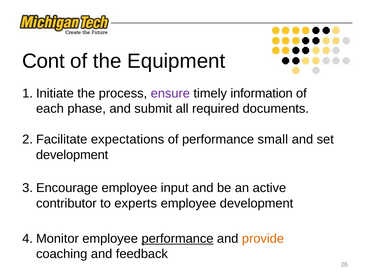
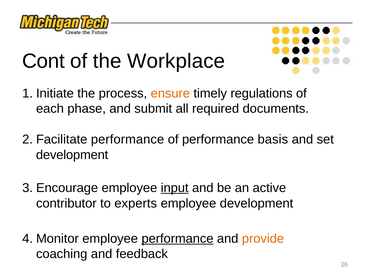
Equipment: Equipment -> Workplace
ensure colour: purple -> orange
information: information -> regulations
expectations at (128, 140): expectations -> performance
small: small -> basis
input underline: none -> present
